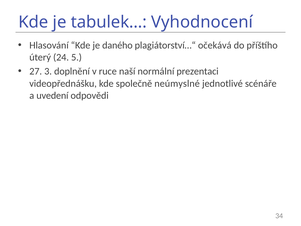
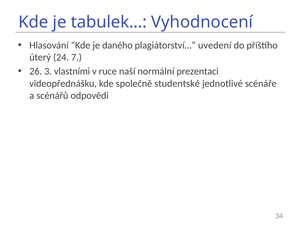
očekává: očekává -> uvedení
5: 5 -> 7
27: 27 -> 26
doplnění: doplnění -> vlastními
neúmyslné: neúmyslné -> studentské
uvedení: uvedení -> scénářů
